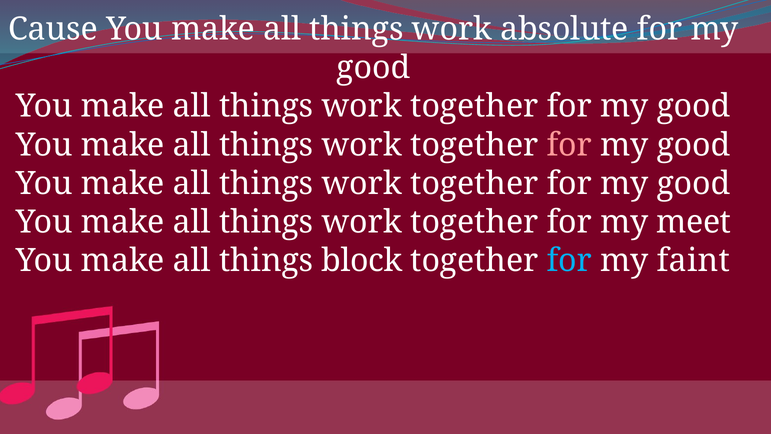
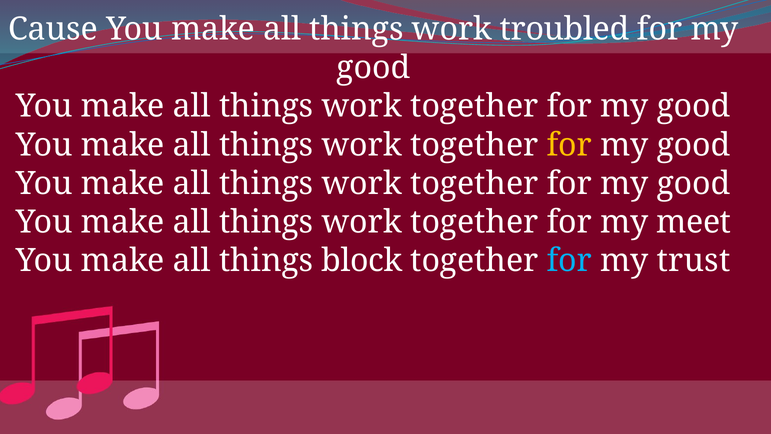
absolute: absolute -> troubled
for at (569, 145) colour: pink -> yellow
faint: faint -> trust
